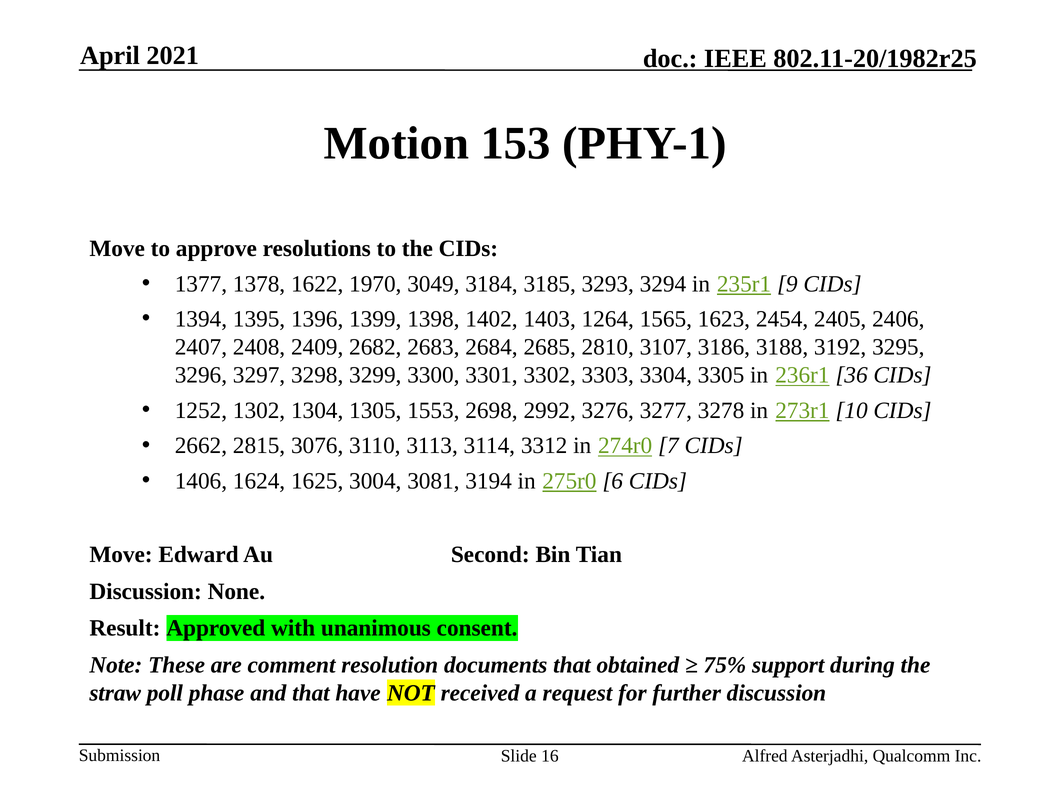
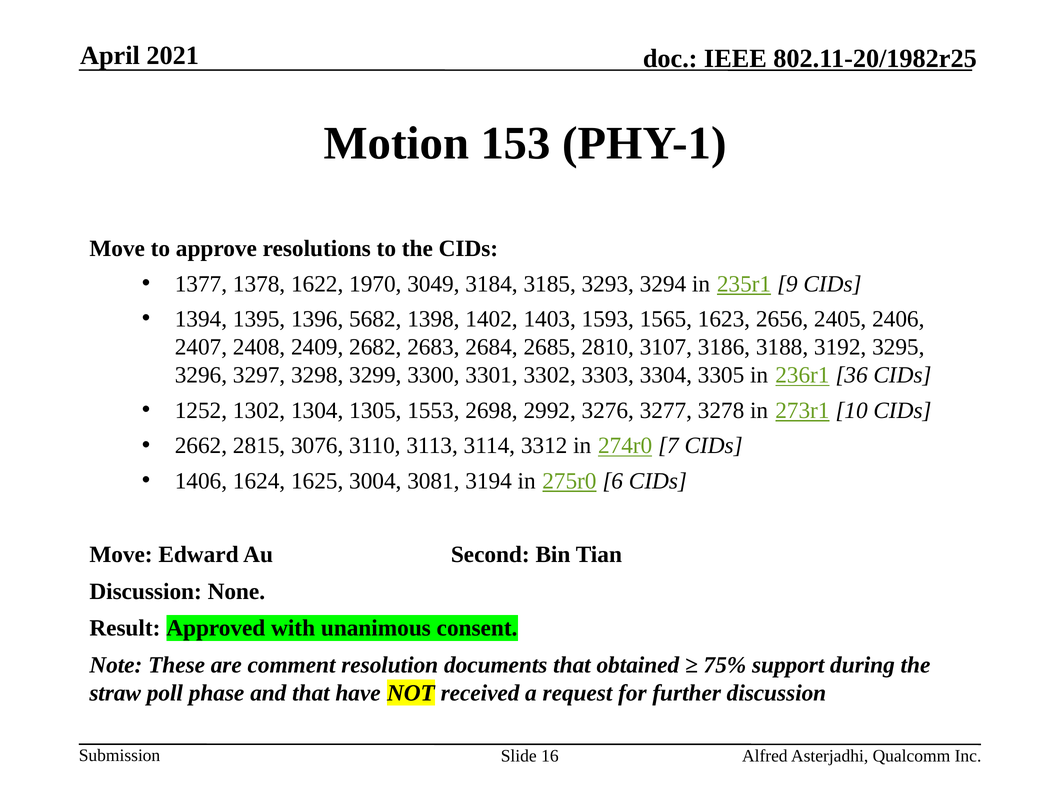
1399: 1399 -> 5682
1264: 1264 -> 1593
2454: 2454 -> 2656
